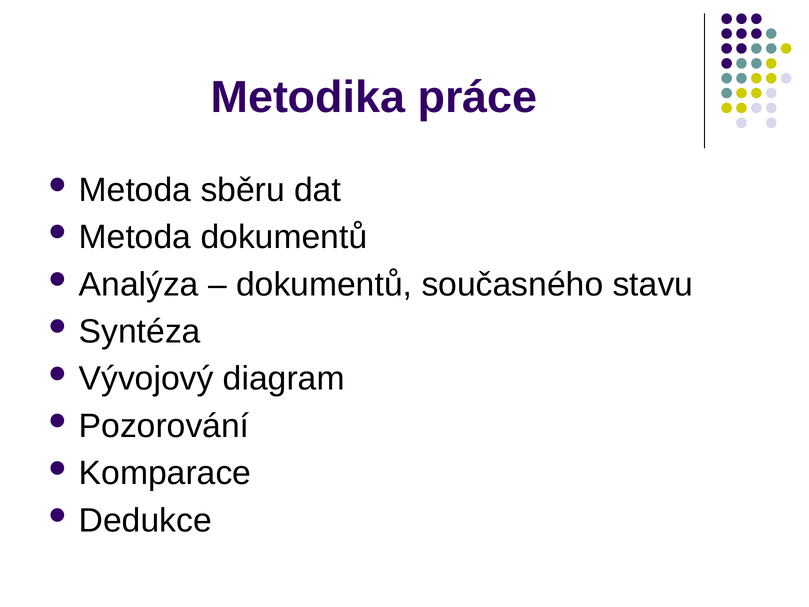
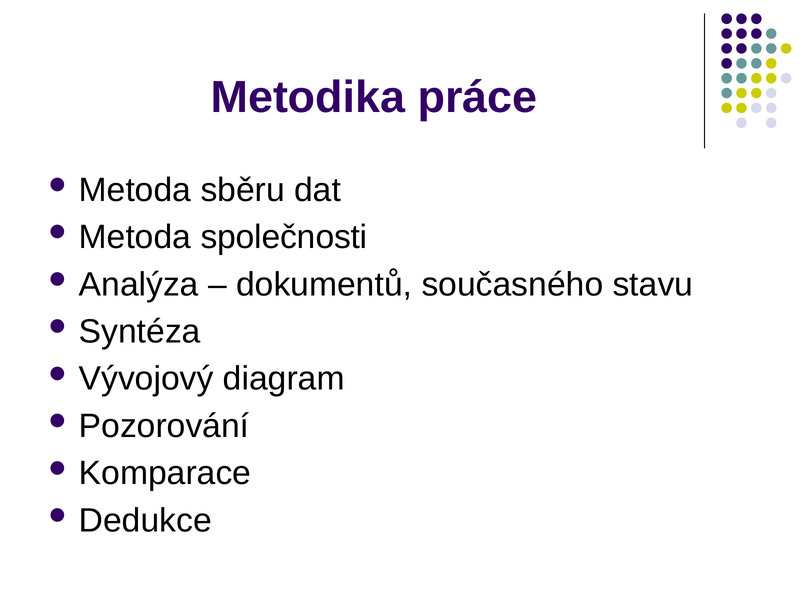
Metoda dokumentů: dokumentů -> společnosti
